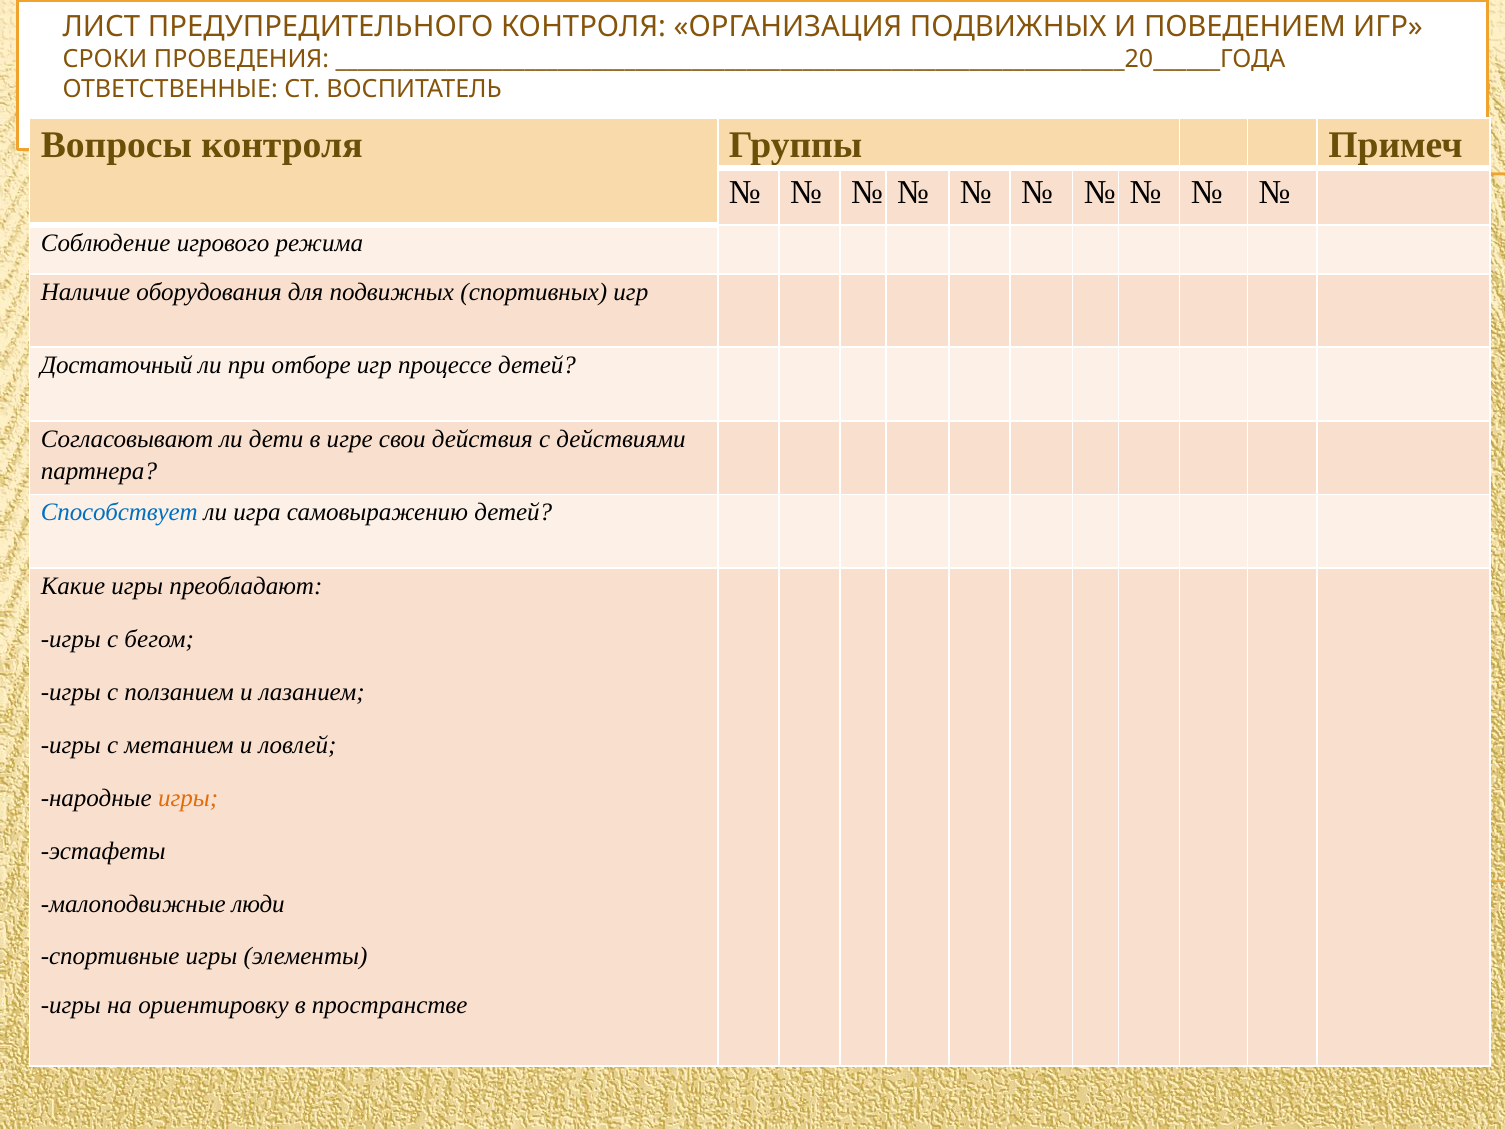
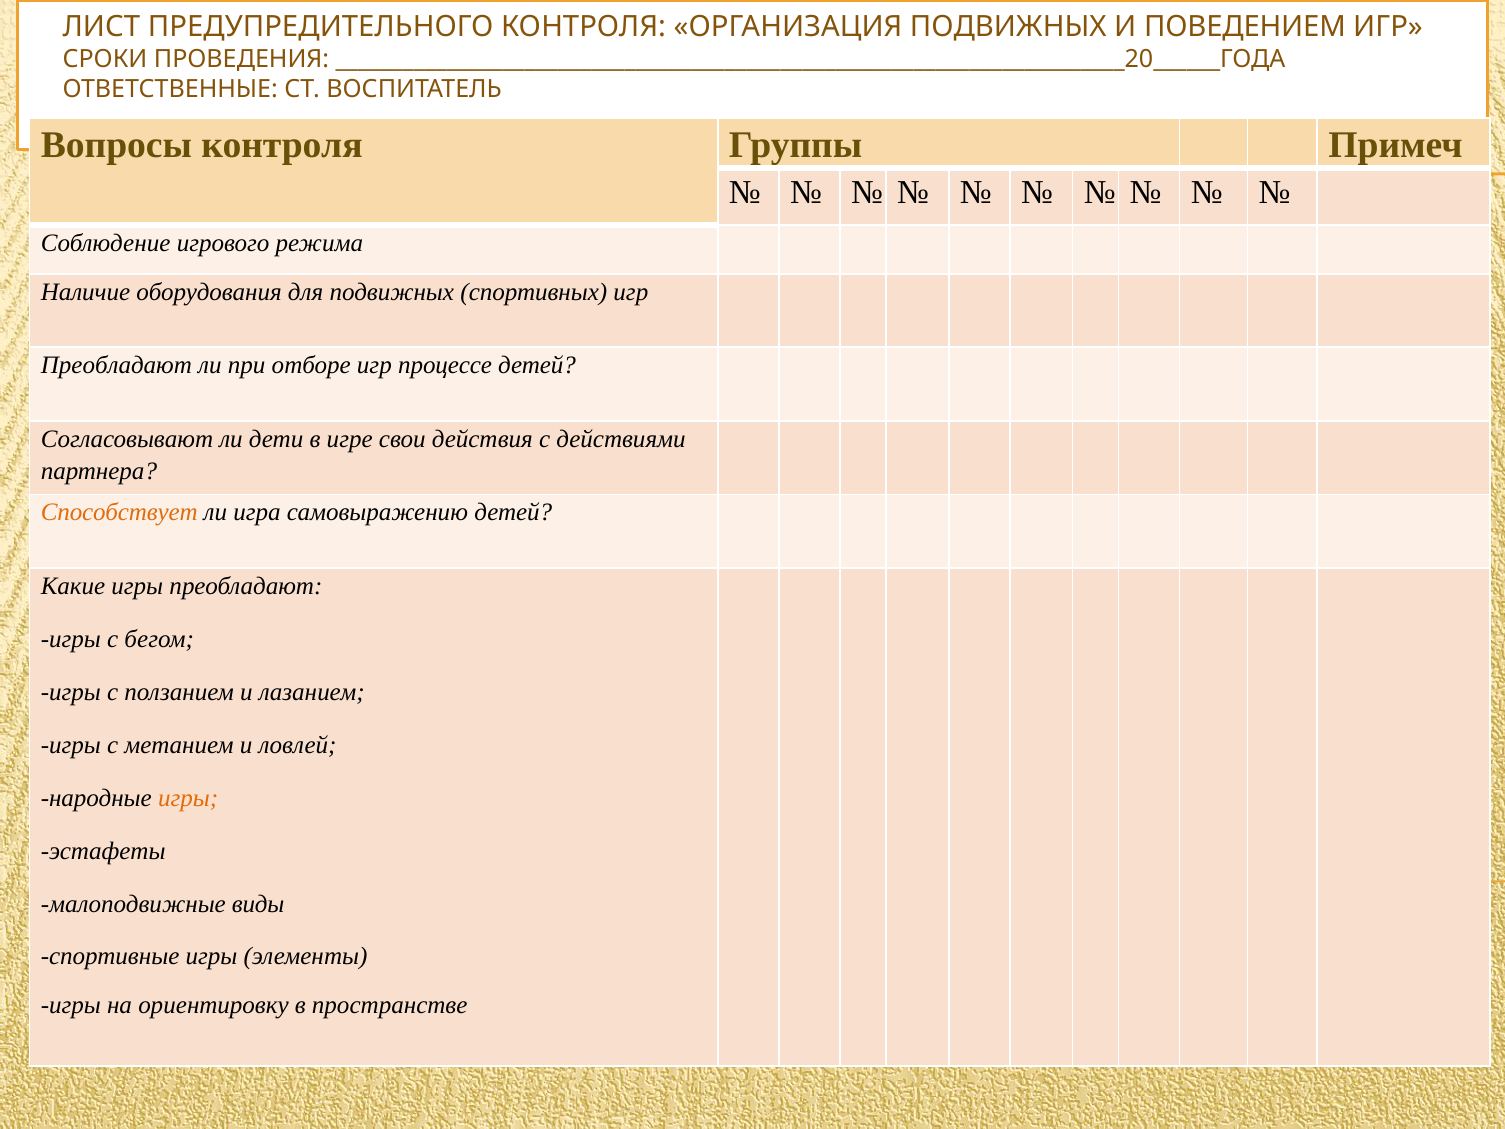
Достаточный at (117, 365): Достаточный -> Преобладают
Способствует colour: blue -> orange
люди: люди -> виды
